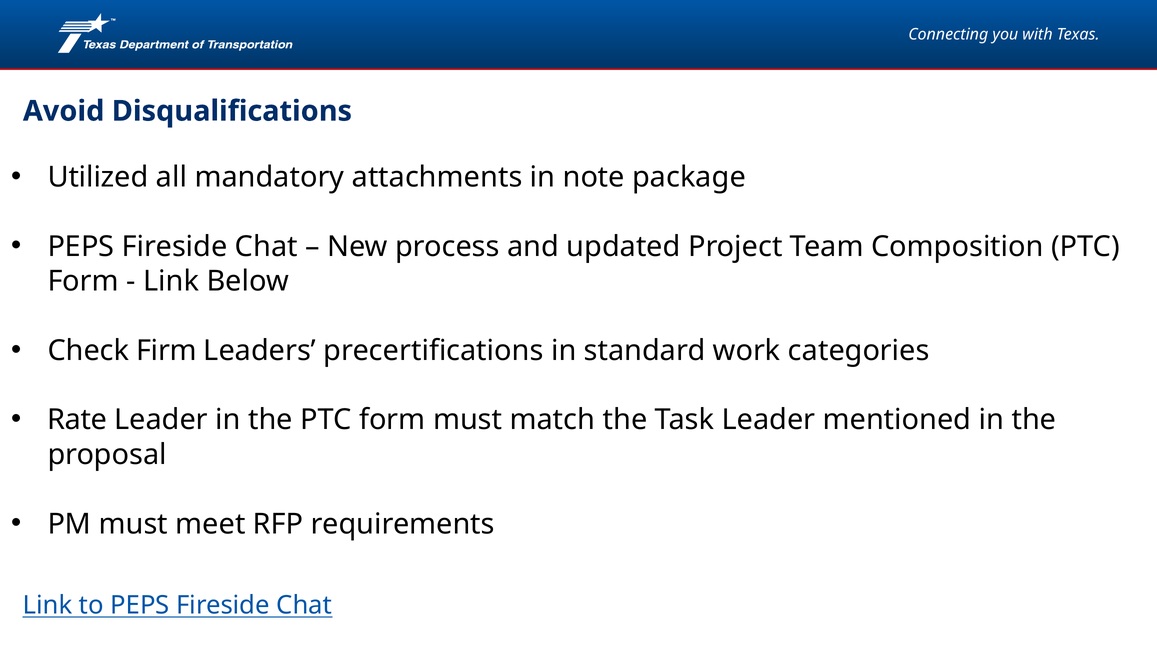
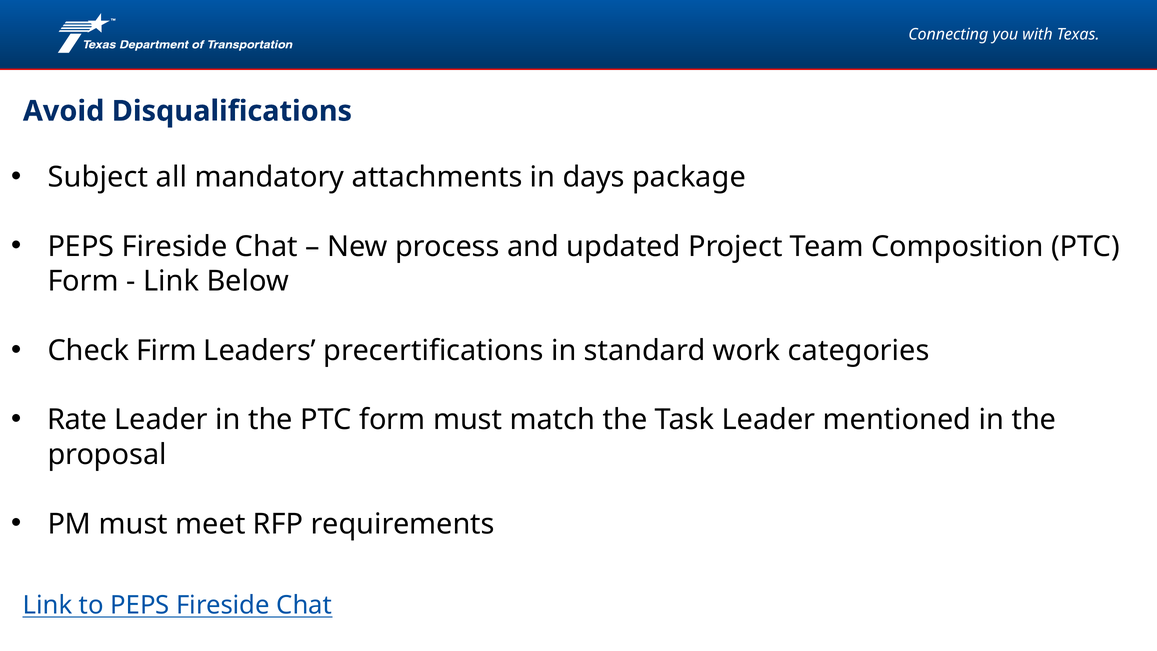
Utilized: Utilized -> Subject
note: note -> days
